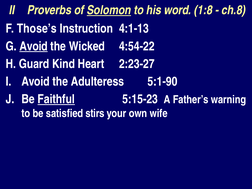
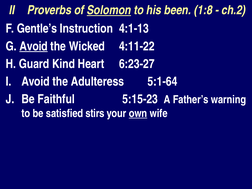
word: word -> been
ch.8: ch.8 -> ch.2
Those’s: Those’s -> Gentle’s
4:54-22: 4:54-22 -> 4:11-22
2:23-27: 2:23-27 -> 6:23-27
5:1-90: 5:1-90 -> 5:1-64
Faithful underline: present -> none
own underline: none -> present
